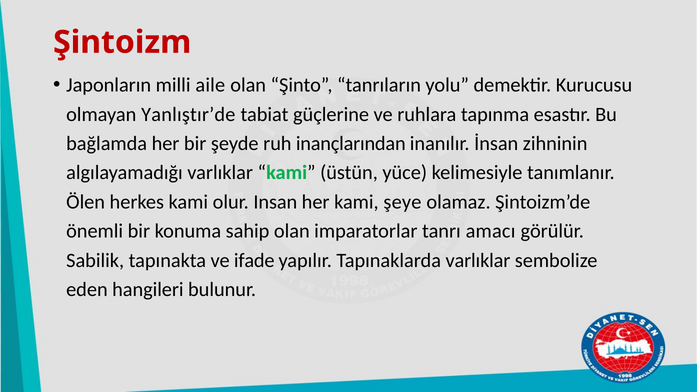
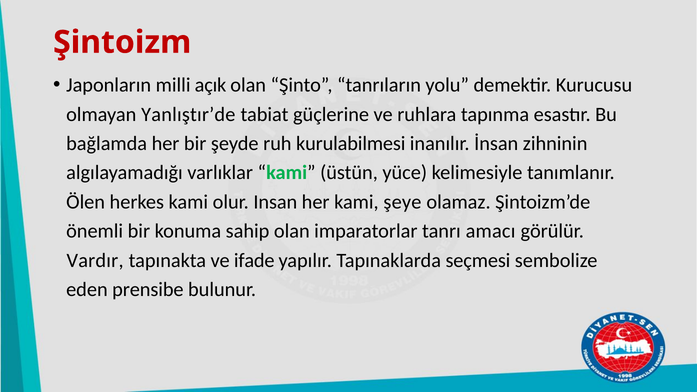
aile: aile -> açık
inançlarından: inançlarından -> kurulabilmesi
Sabilik: Sabilik -> Vardır
Tapınaklarda varlıklar: varlıklar -> seçmesi
hangileri: hangileri -> prensibe
